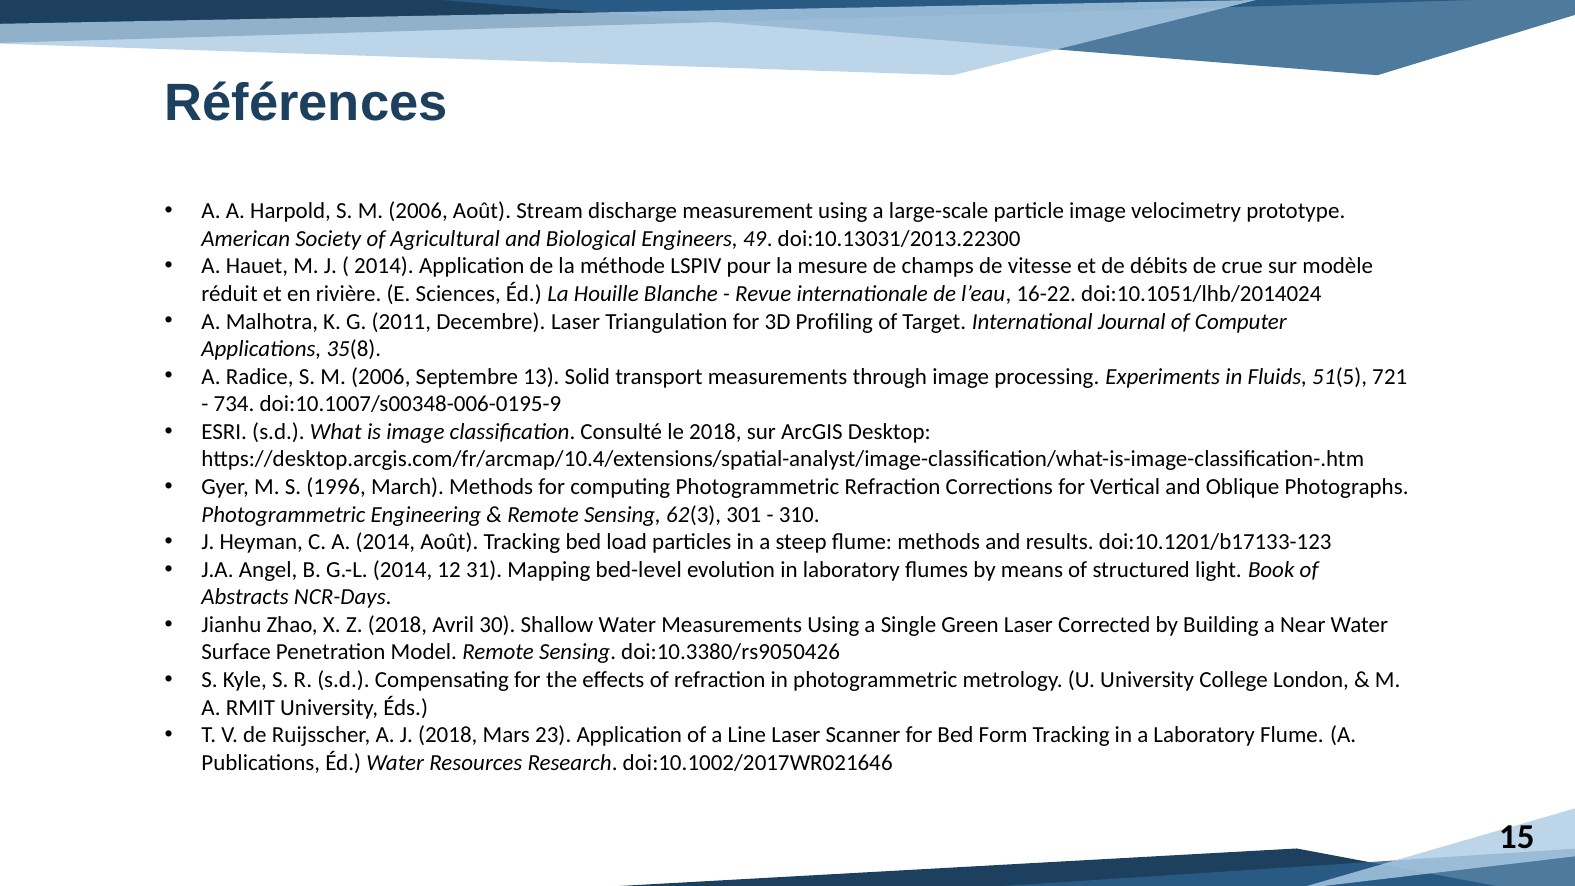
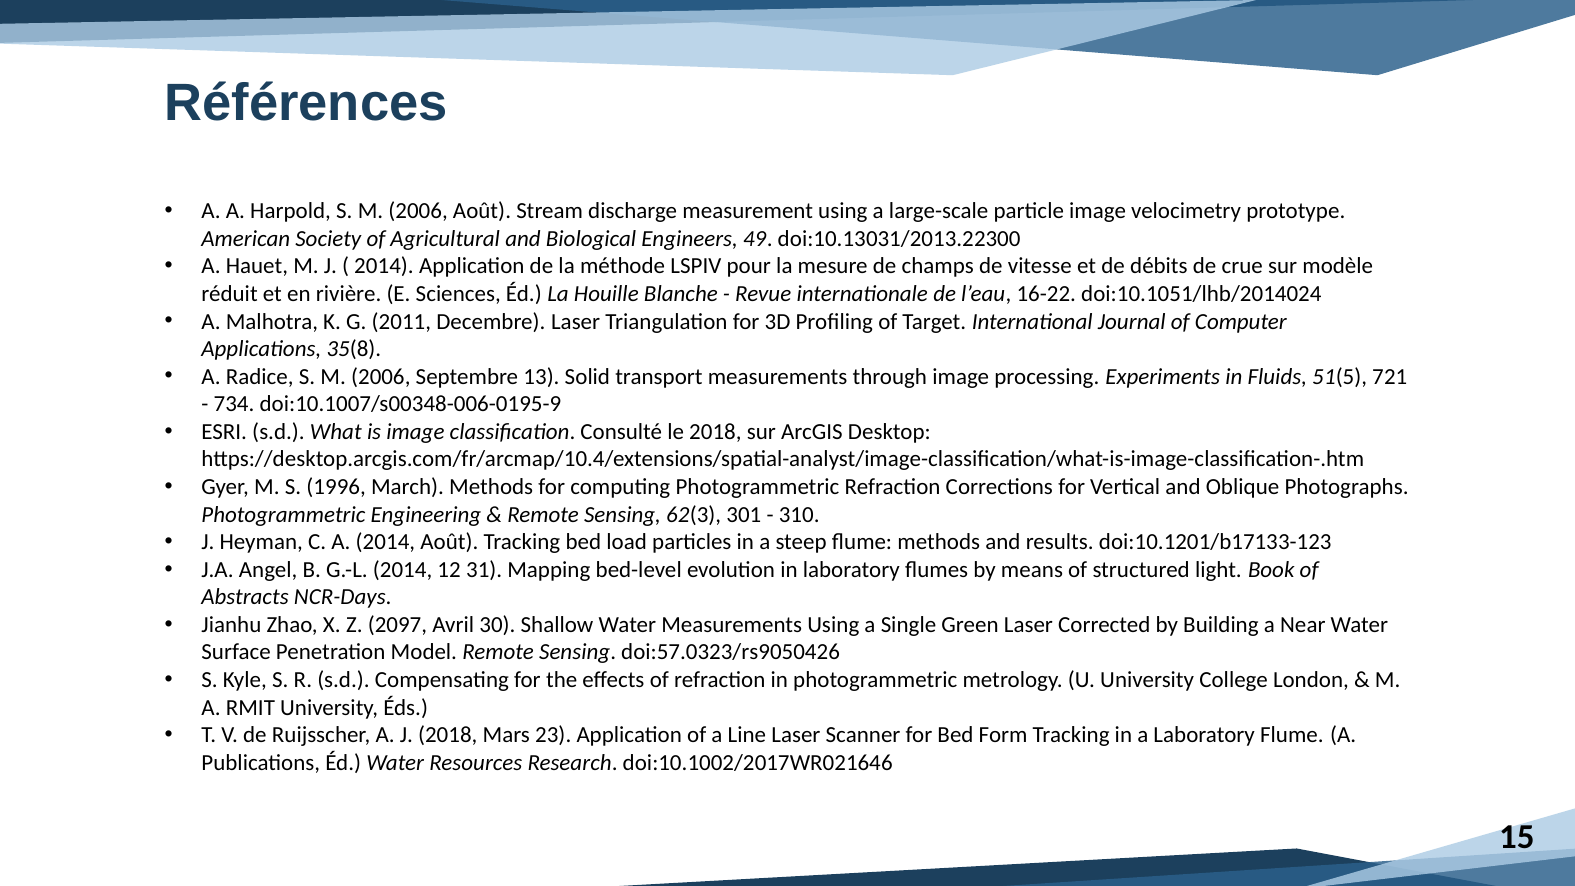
Z 2018: 2018 -> 2097
doi:10.3380/rs9050426: doi:10.3380/rs9050426 -> doi:57.0323/rs9050426
